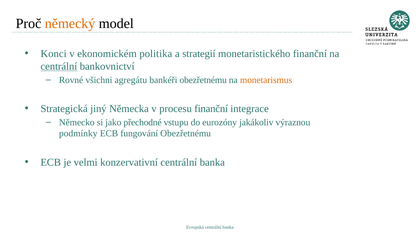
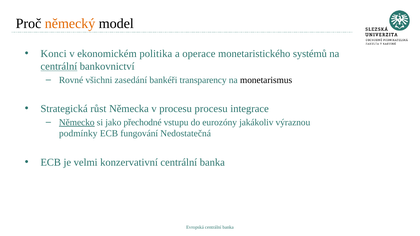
strategií: strategií -> operace
monetaristického finanční: finanční -> systémů
agregátu: agregátu -> zasedání
bankéři obezřetnému: obezřetnému -> transparency
monetarismus colour: orange -> black
jiný: jiný -> růst
procesu finanční: finanční -> procesu
Německo underline: none -> present
fungování Obezřetnému: Obezřetnému -> Nedostatečná
